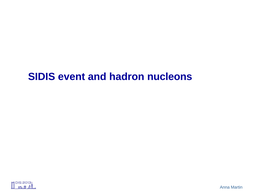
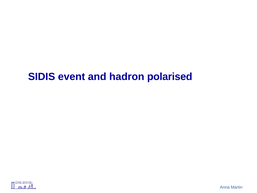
nucleons: nucleons -> polarised
